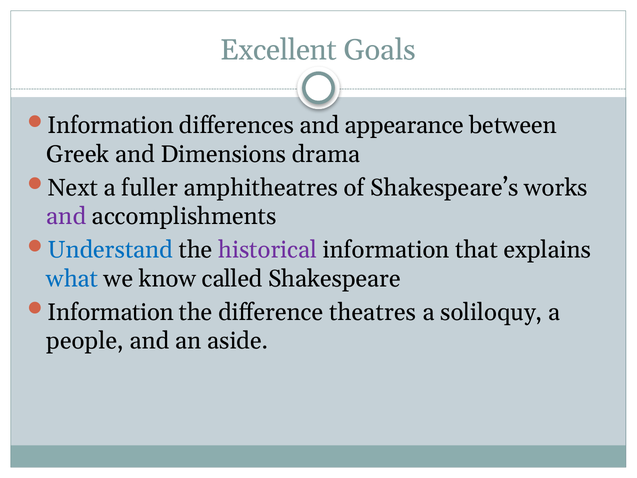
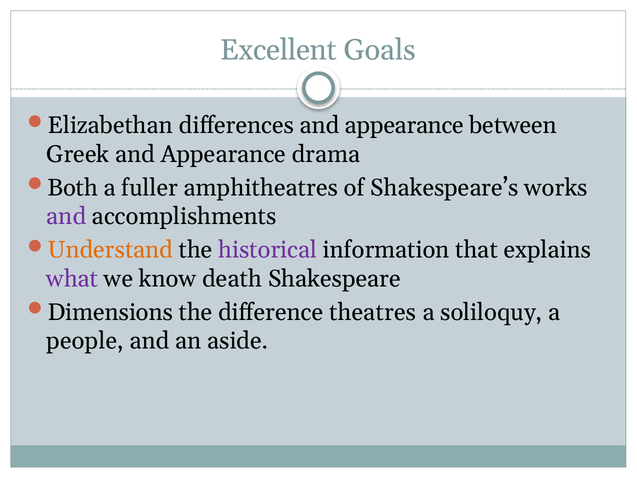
Information at (110, 126): Information -> Elizabethan
Greek and Dimensions: Dimensions -> Appearance
Next: Next -> Both
Understand colour: blue -> orange
what colour: blue -> purple
called: called -> death
Information at (110, 312): Information -> Dimensions
